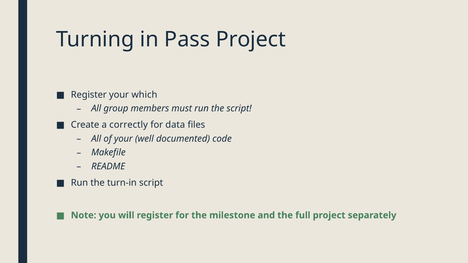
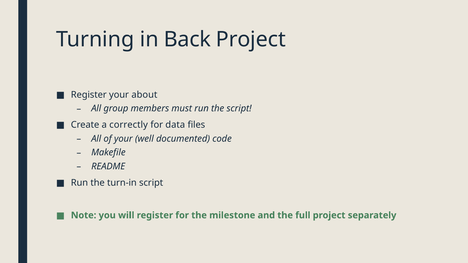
Pass: Pass -> Back
which: which -> about
